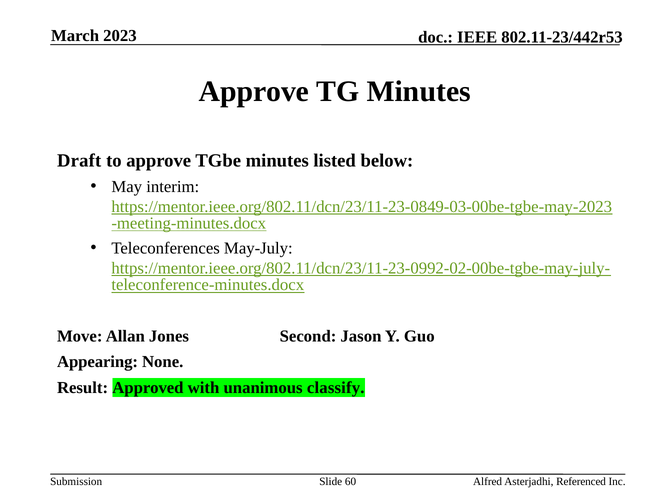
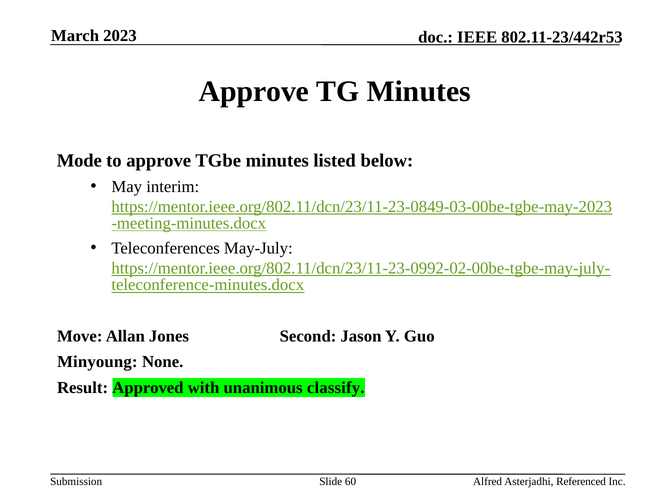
Draft: Draft -> Mode
Appearing: Appearing -> Minyoung
